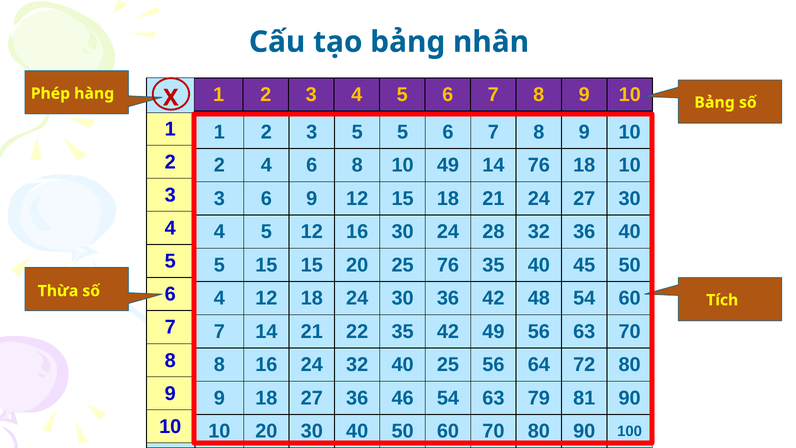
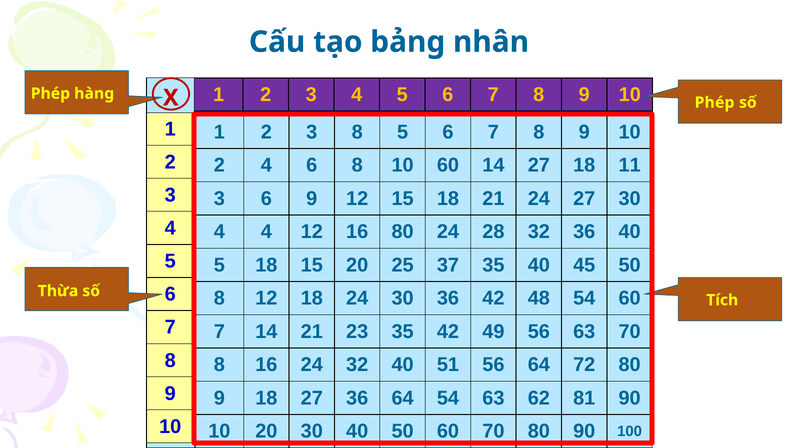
Bảng at (715, 102): Bảng -> Phép
3 5: 5 -> 8
10 49: 49 -> 60
14 76: 76 -> 27
18 10: 10 -> 11
5 at (266, 232): 5 -> 4
16 30: 30 -> 80
5 15: 15 -> 18
25 76: 76 -> 37
4 at (219, 298): 4 -> 8
22: 22 -> 23
40 25: 25 -> 51
36 46: 46 -> 64
79: 79 -> 62
